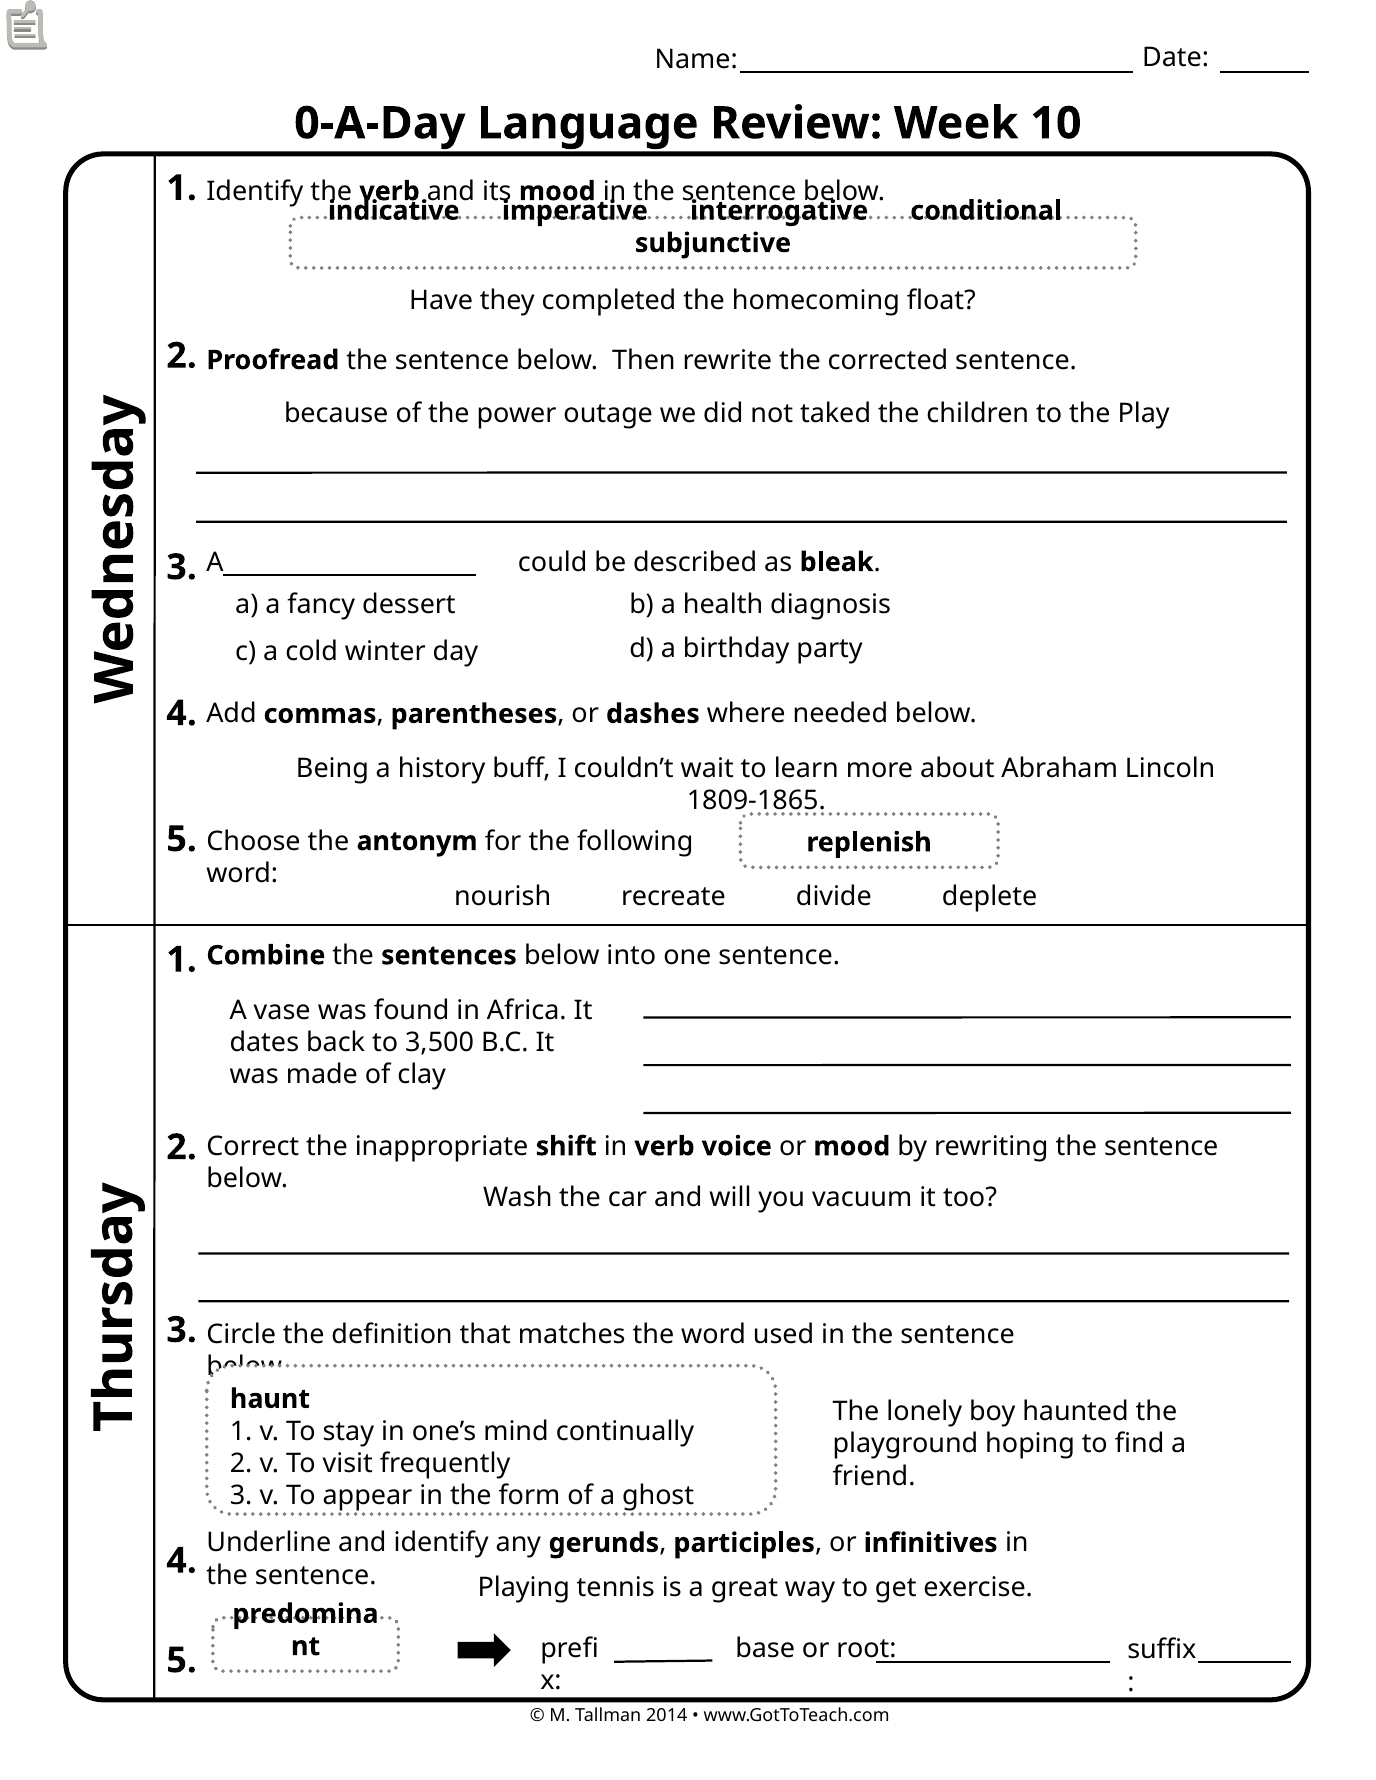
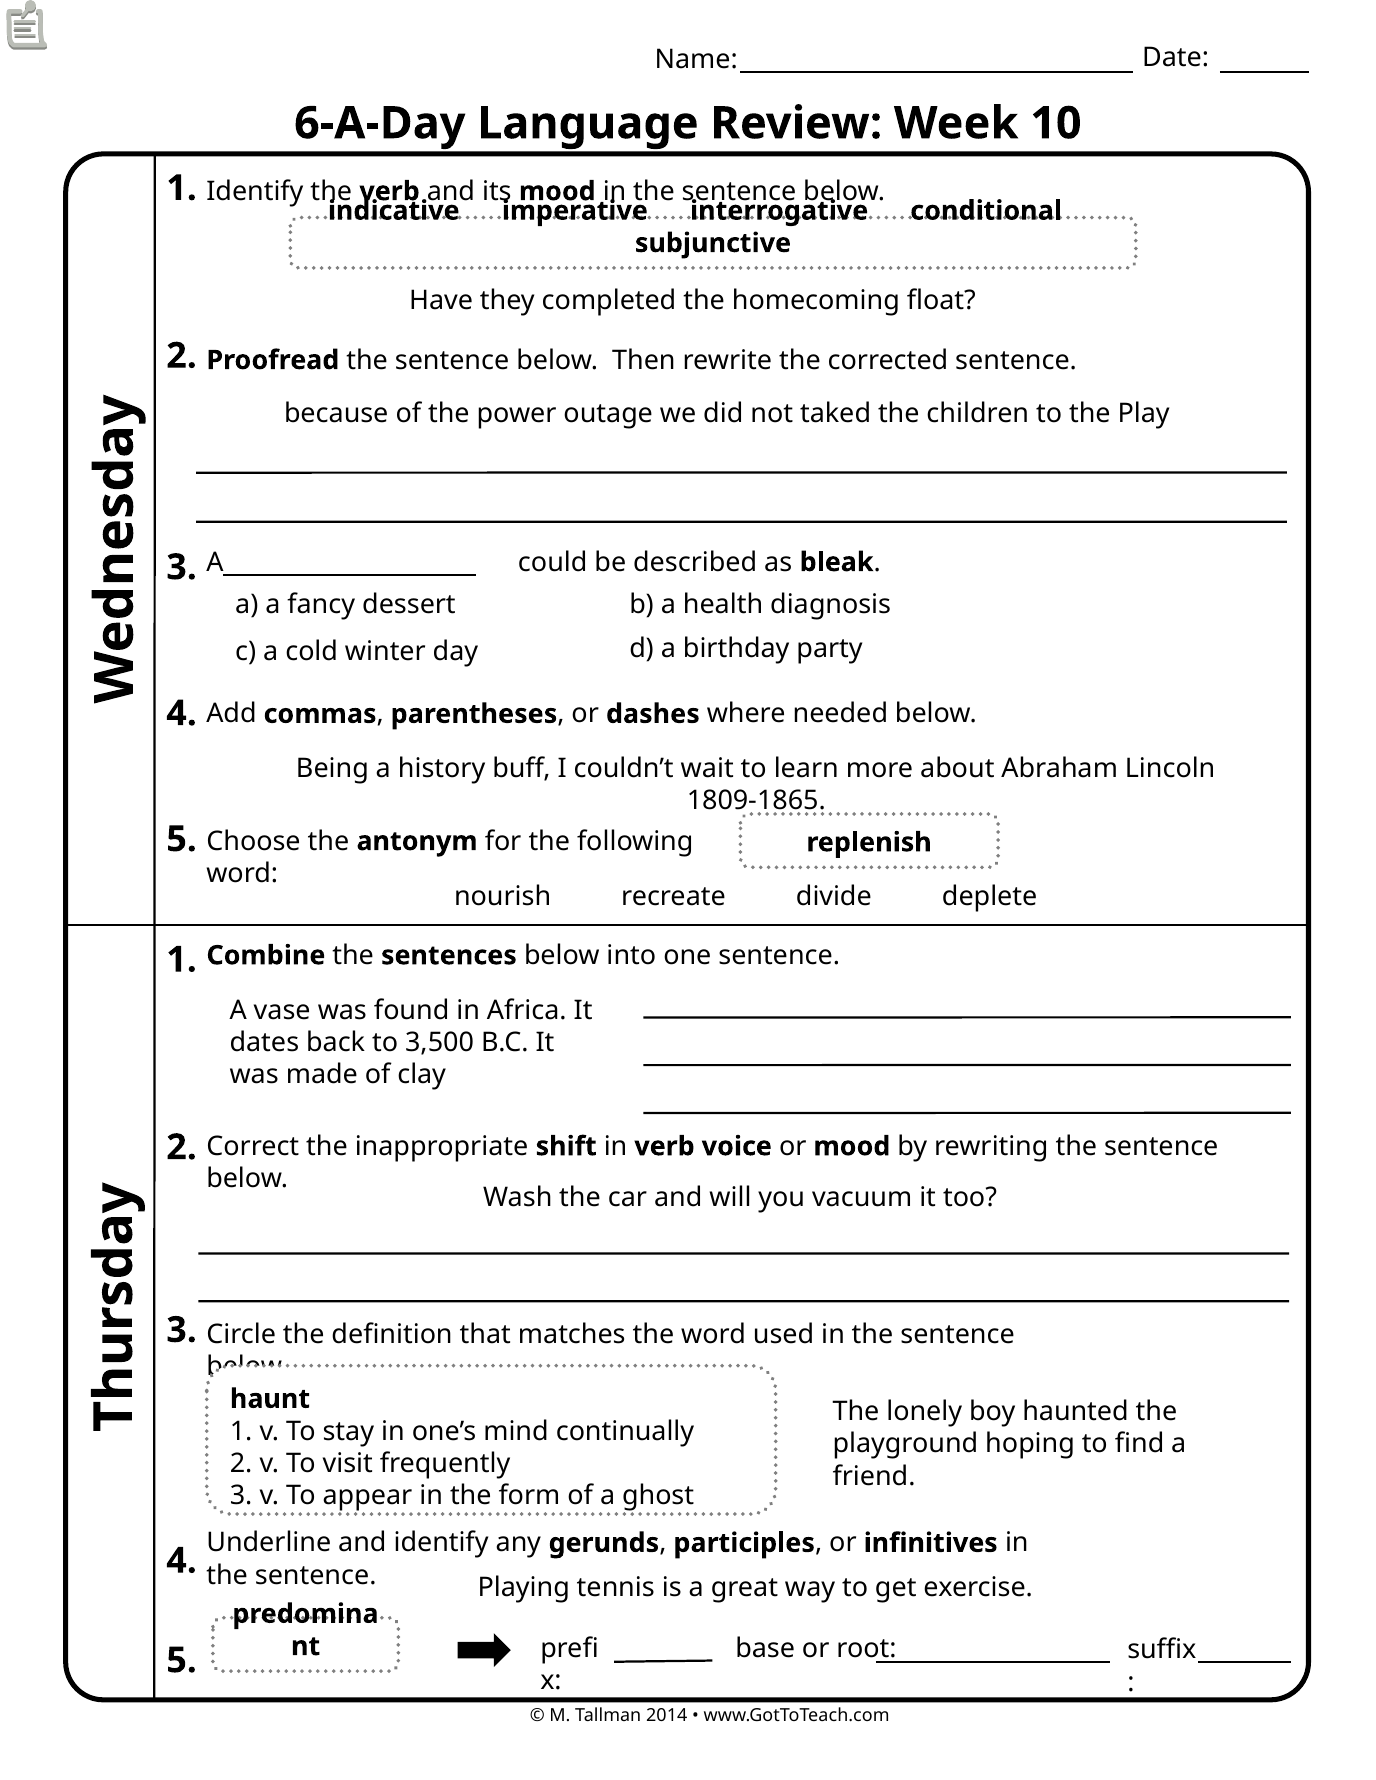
0-A-Day: 0-A-Day -> 6-A-Day
